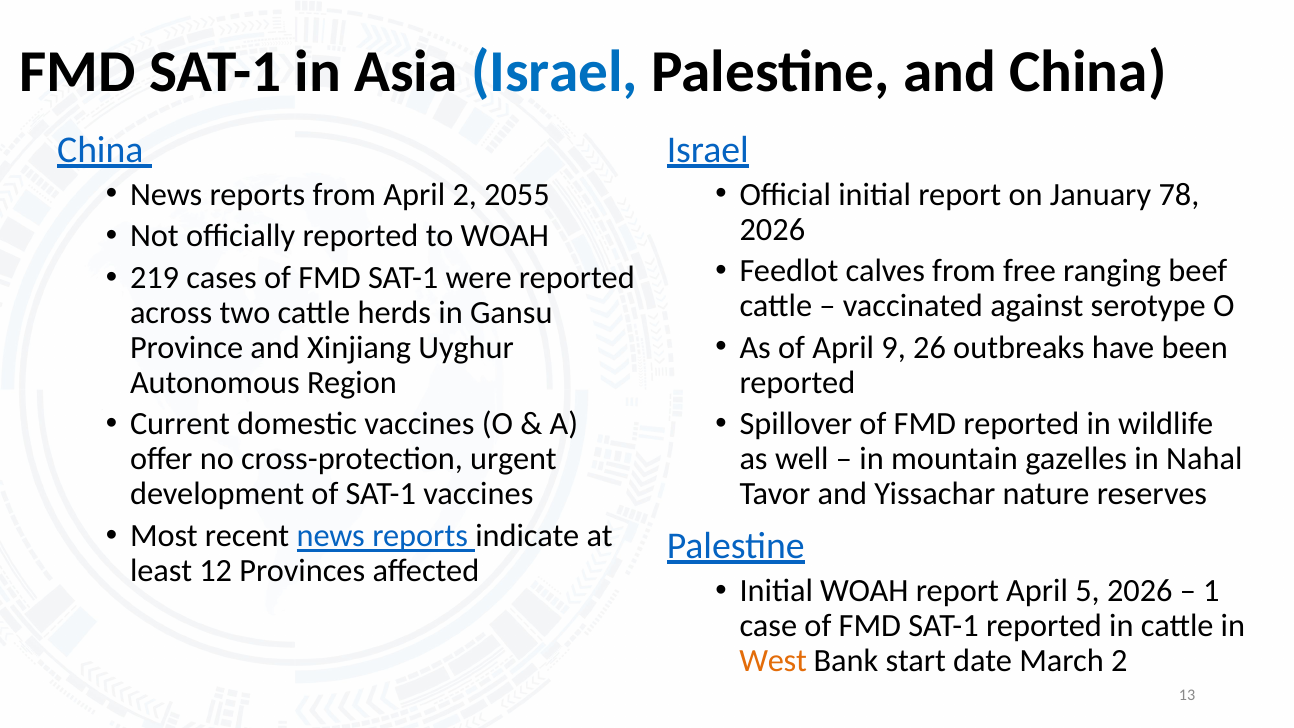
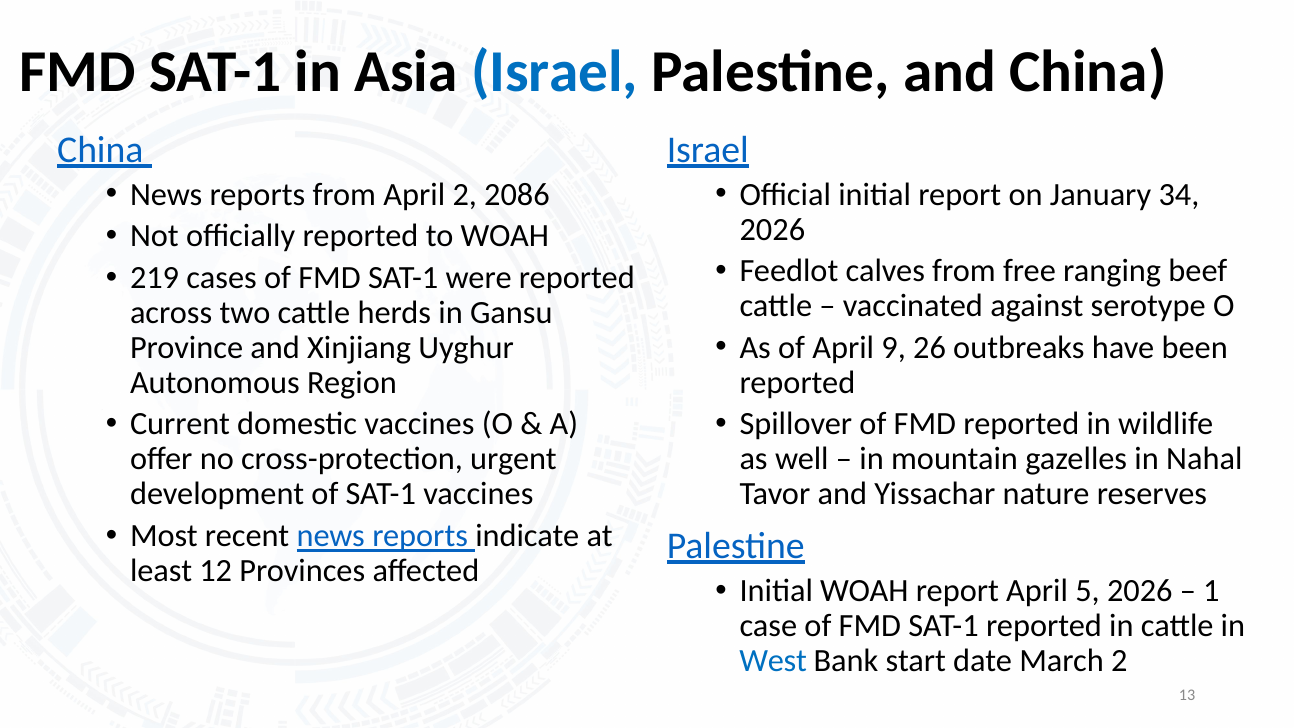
2055: 2055 -> 2086
78: 78 -> 34
West colour: orange -> blue
